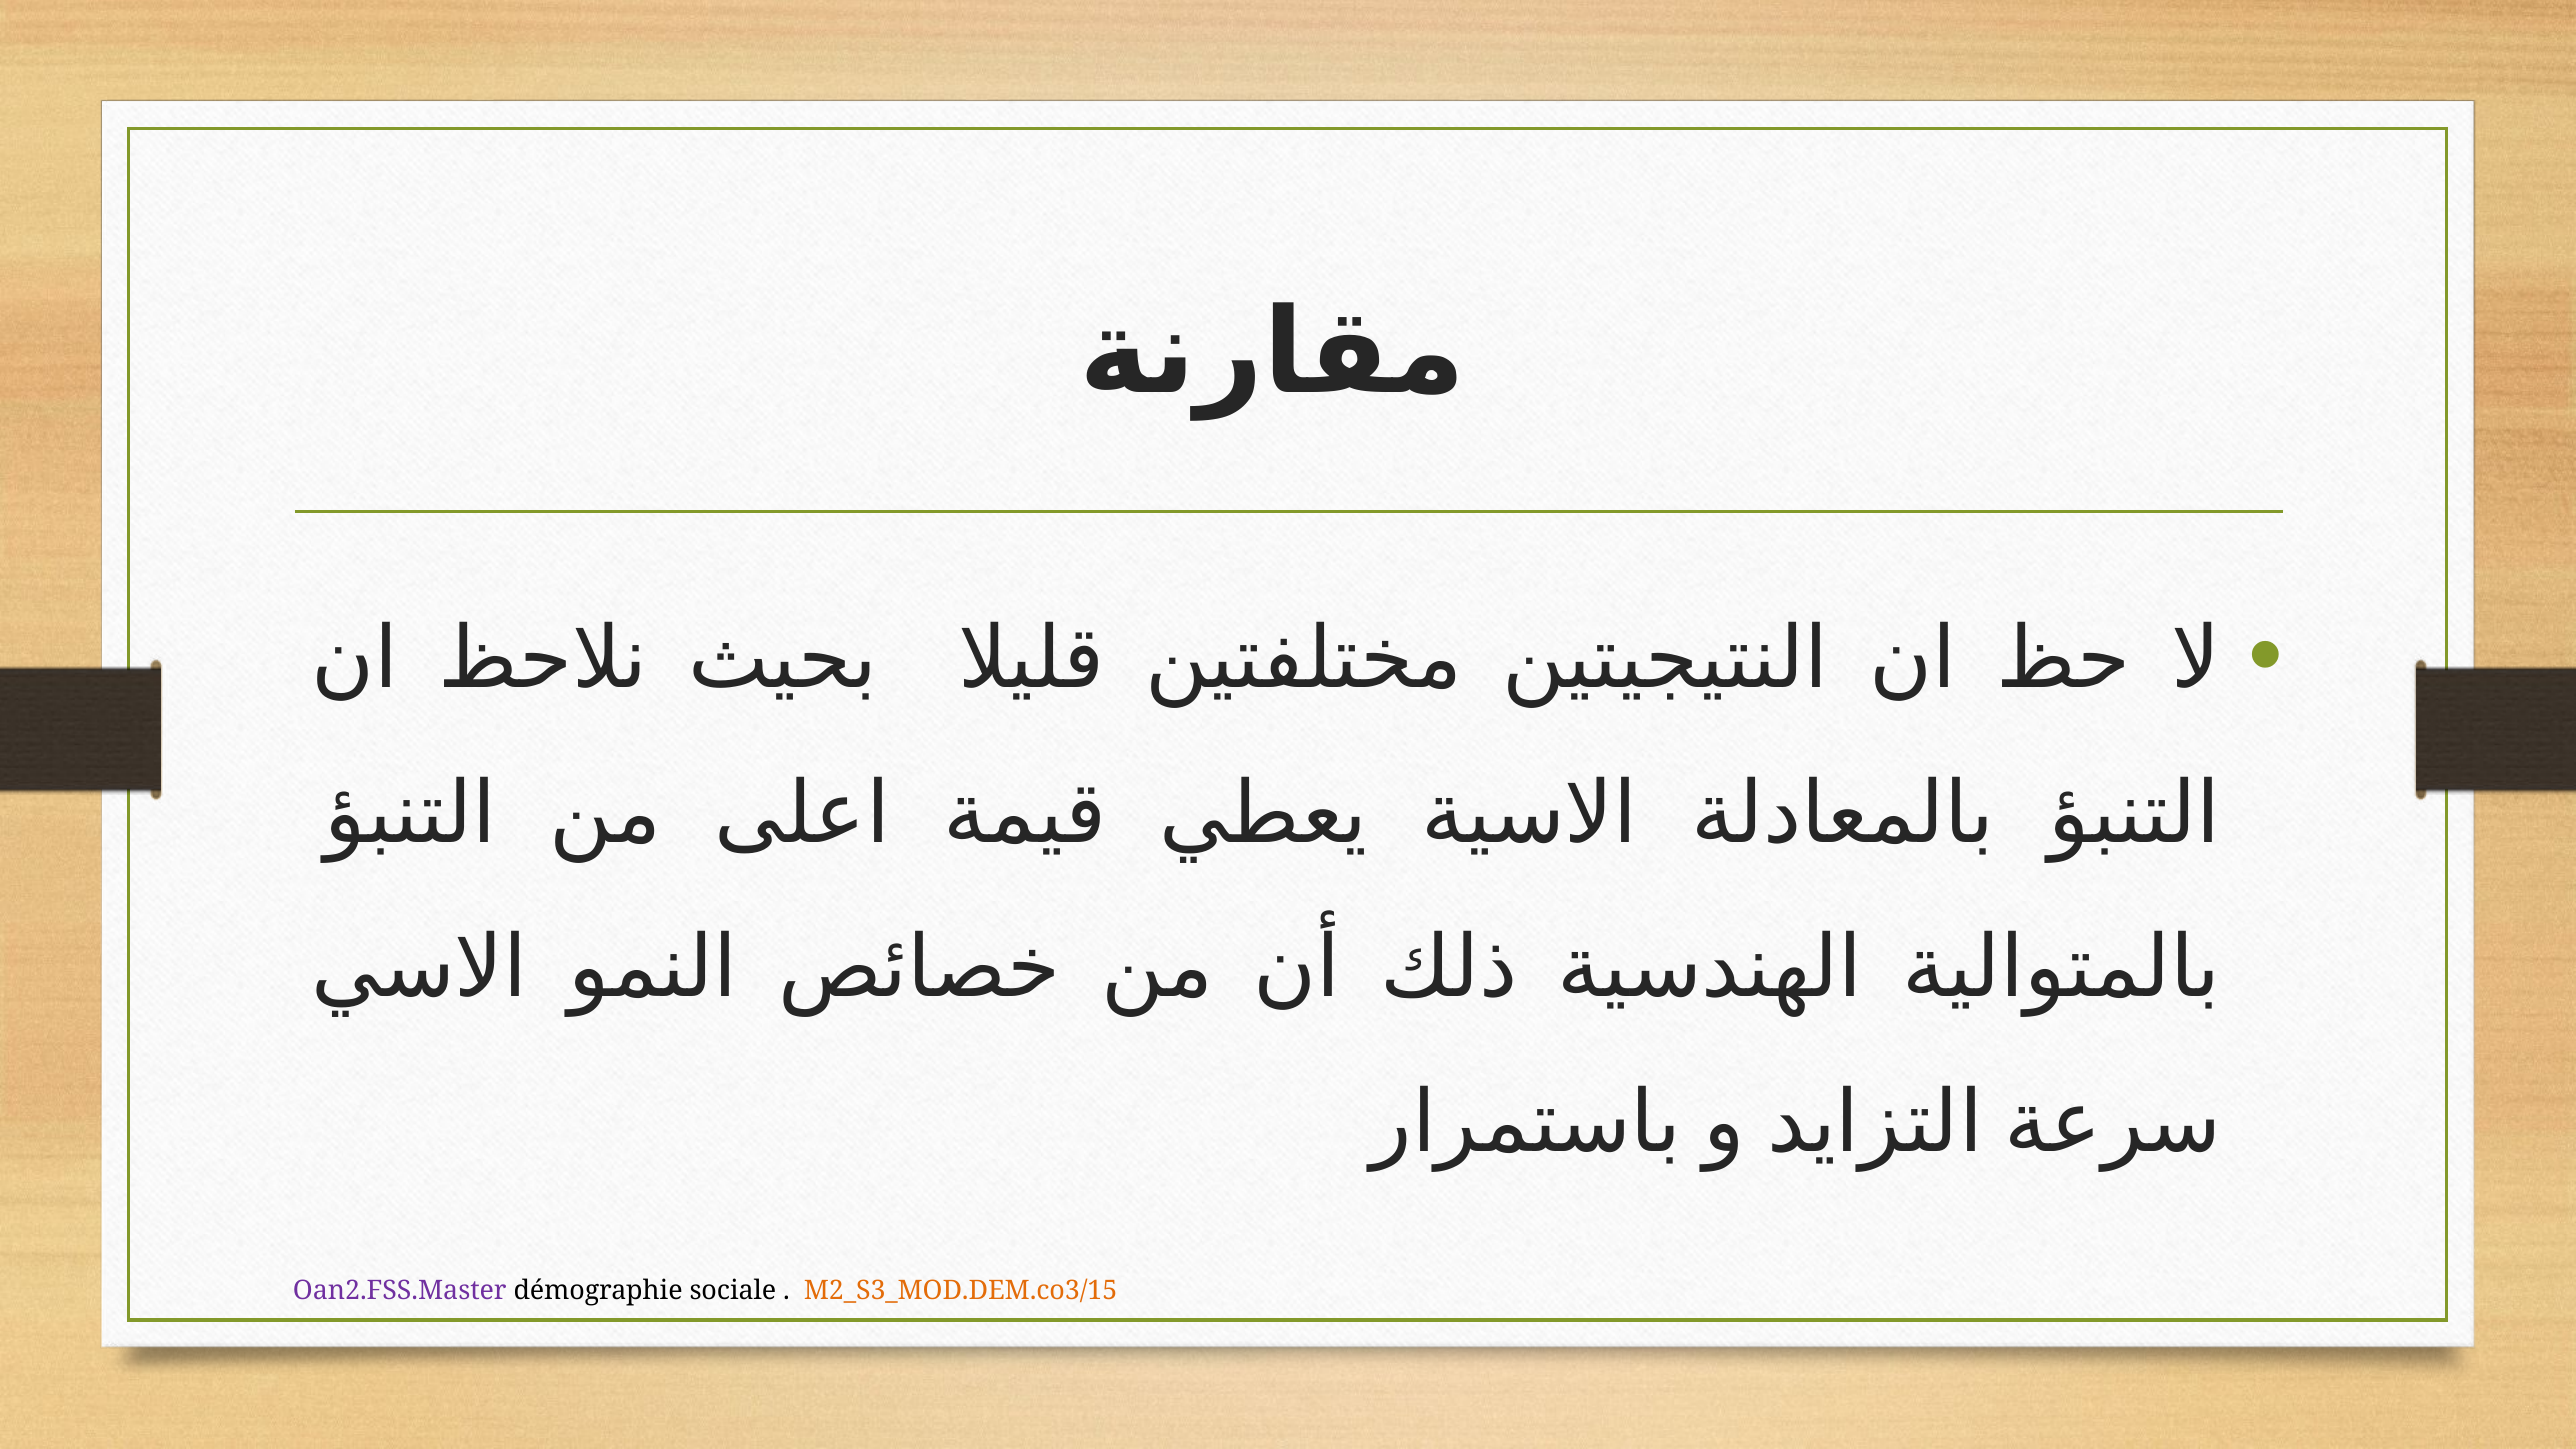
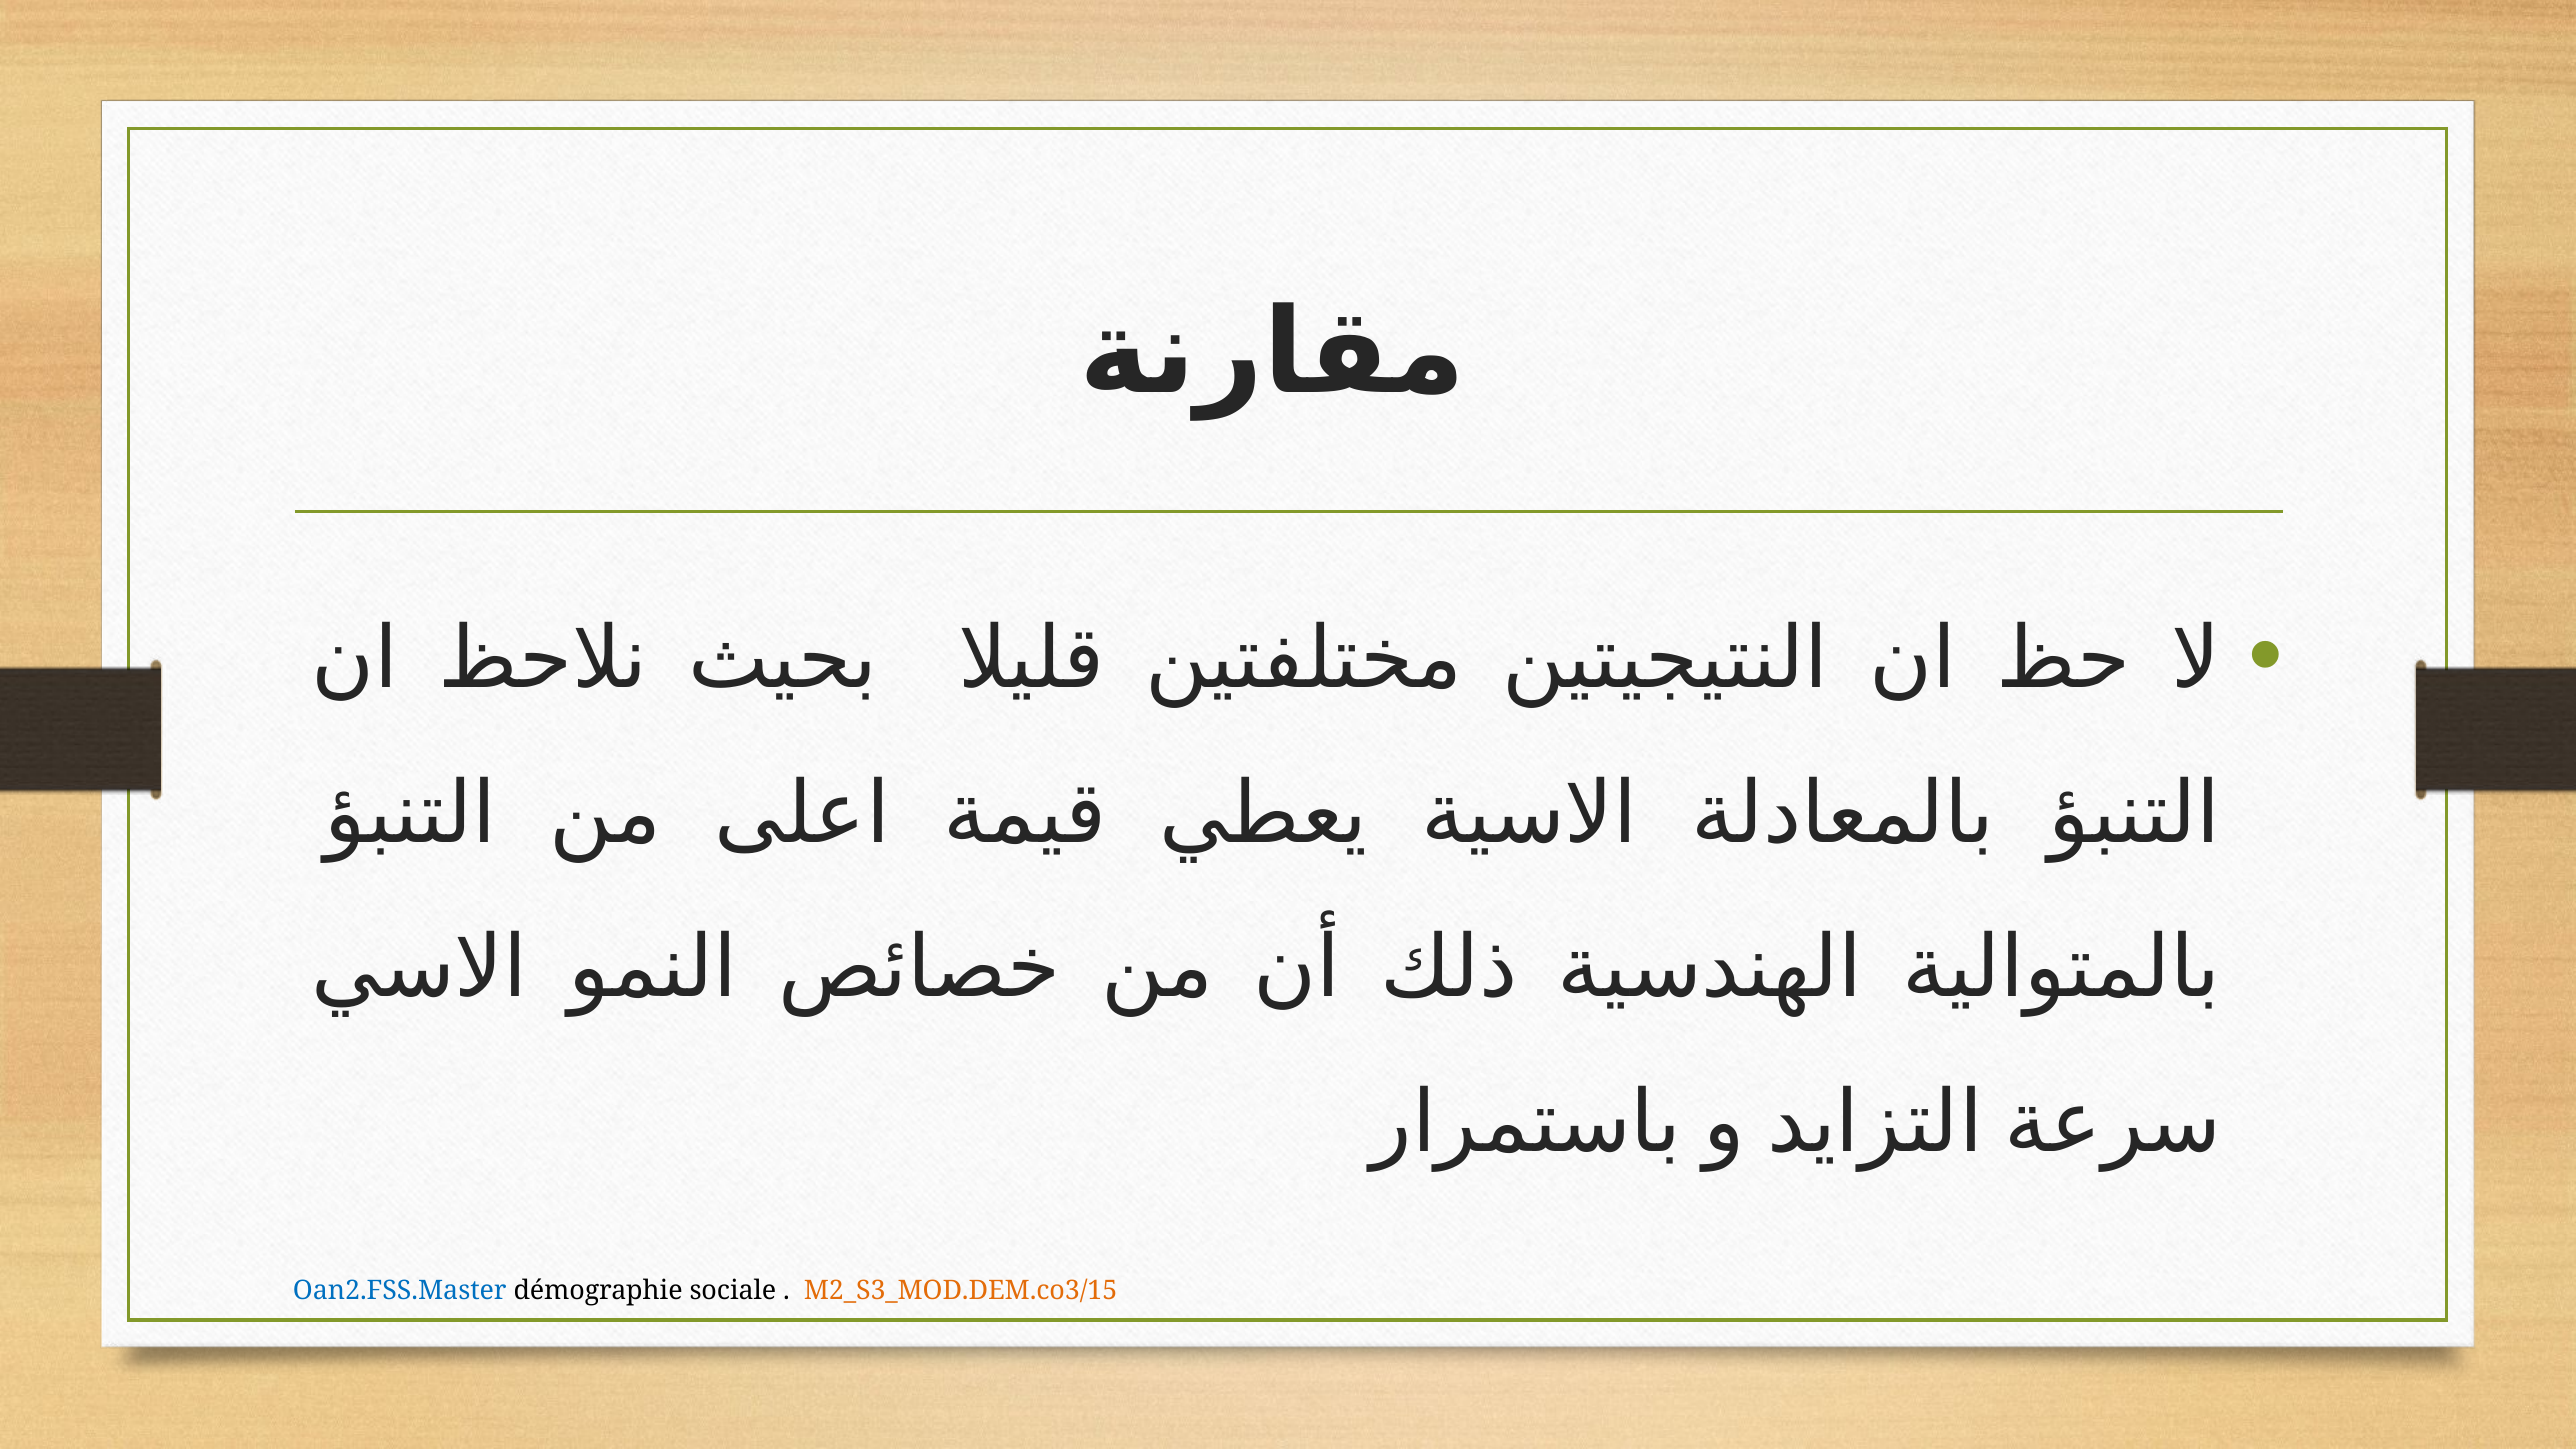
Oan2.FSS.Master colour: purple -> blue
